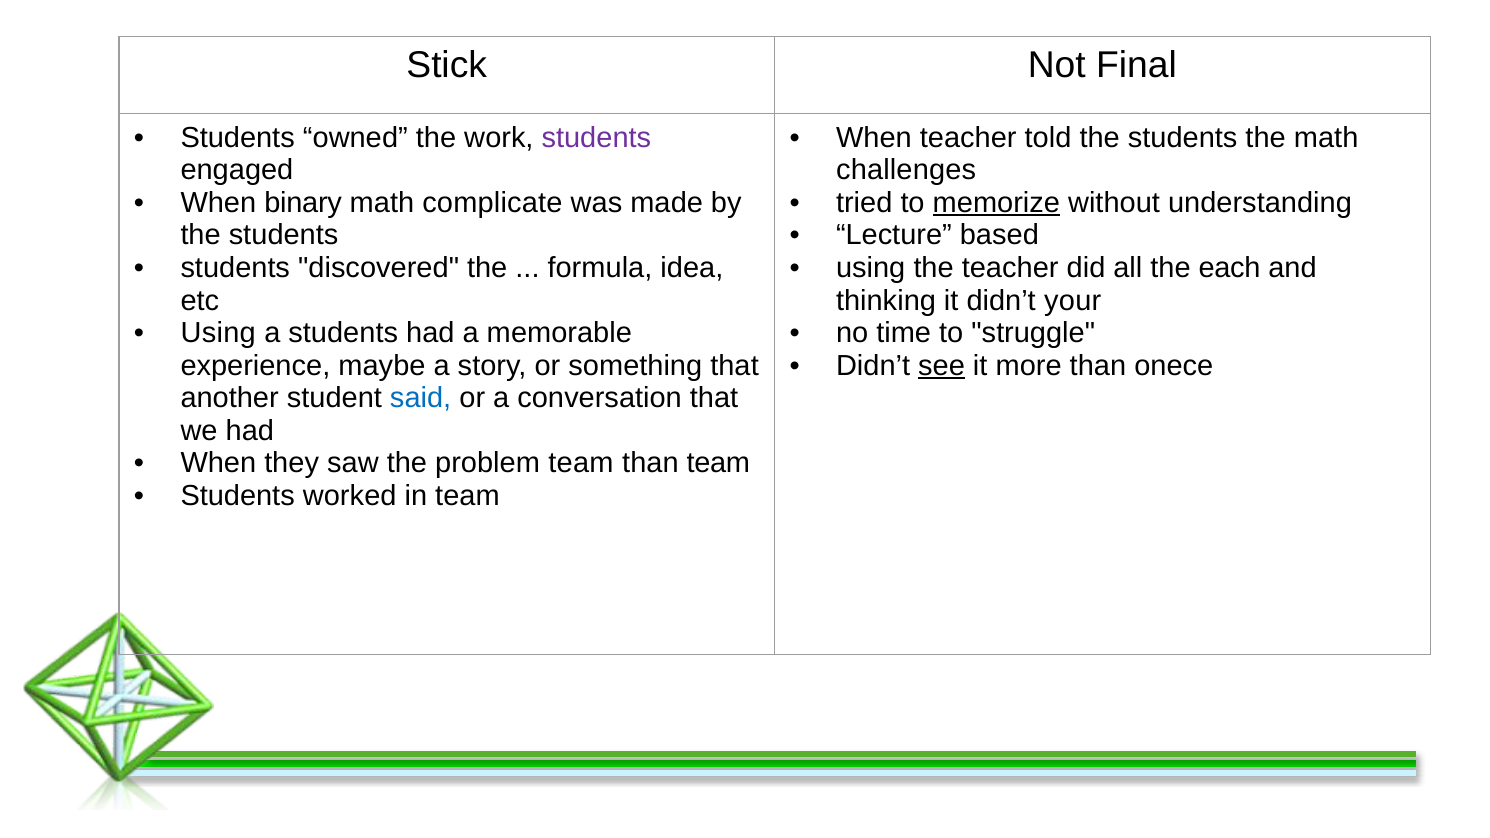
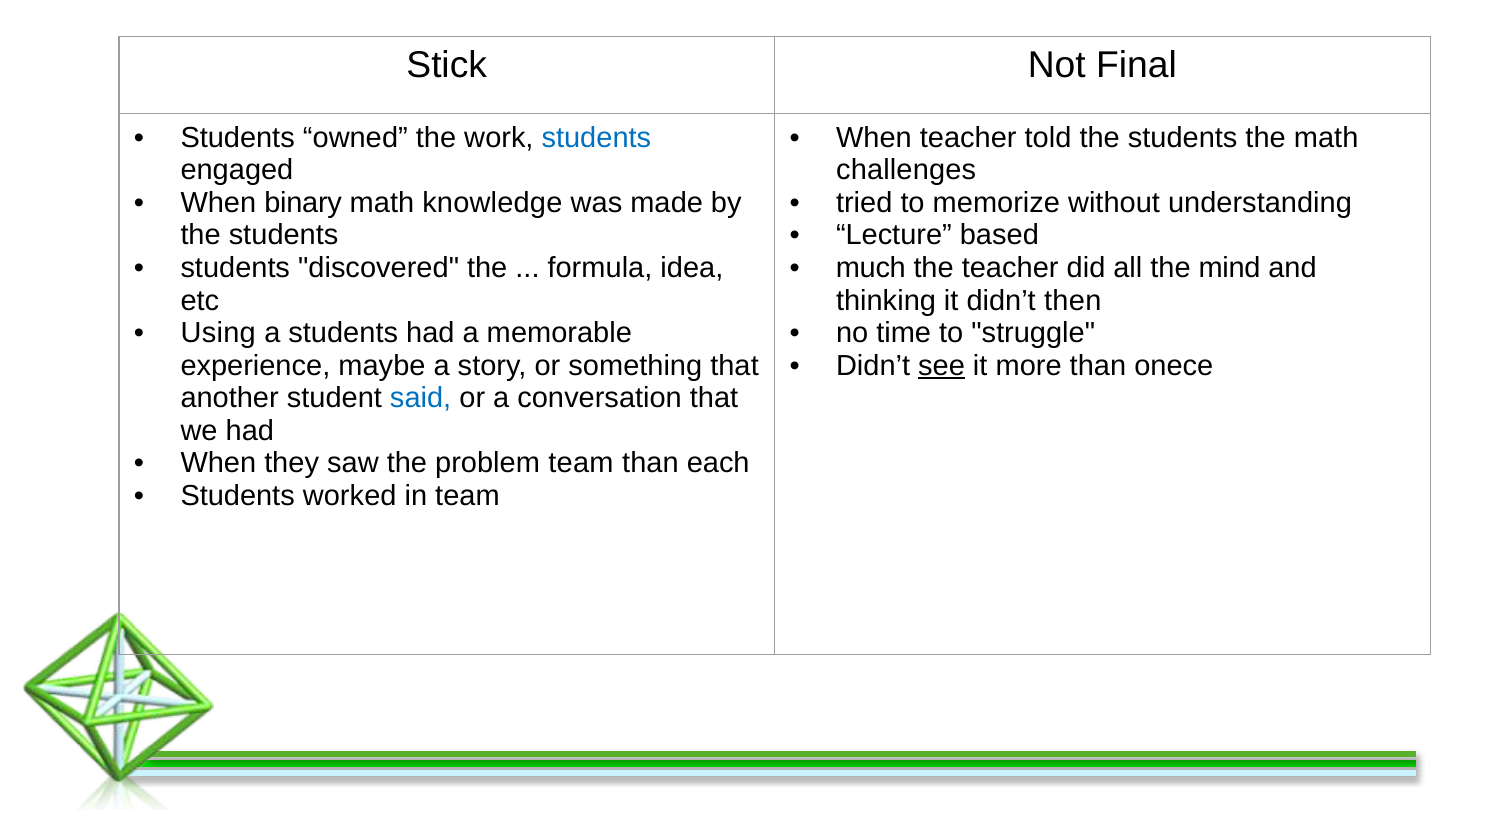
students at (596, 138) colour: purple -> blue
complicate: complicate -> knowledge
memorize underline: present -> none
using at (871, 268): using -> much
each: each -> mind
your: your -> then
than team: team -> each
